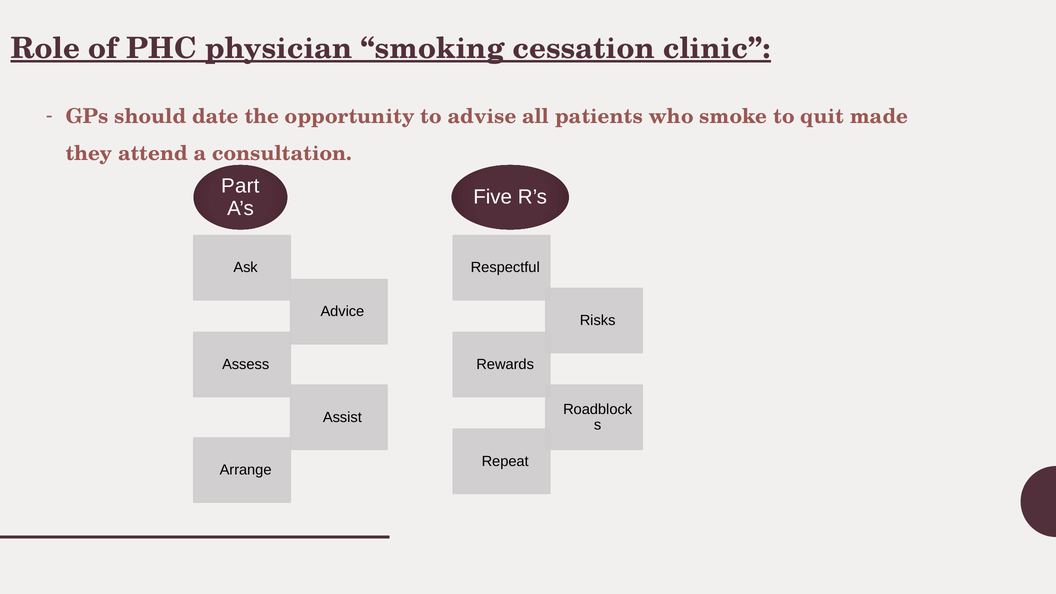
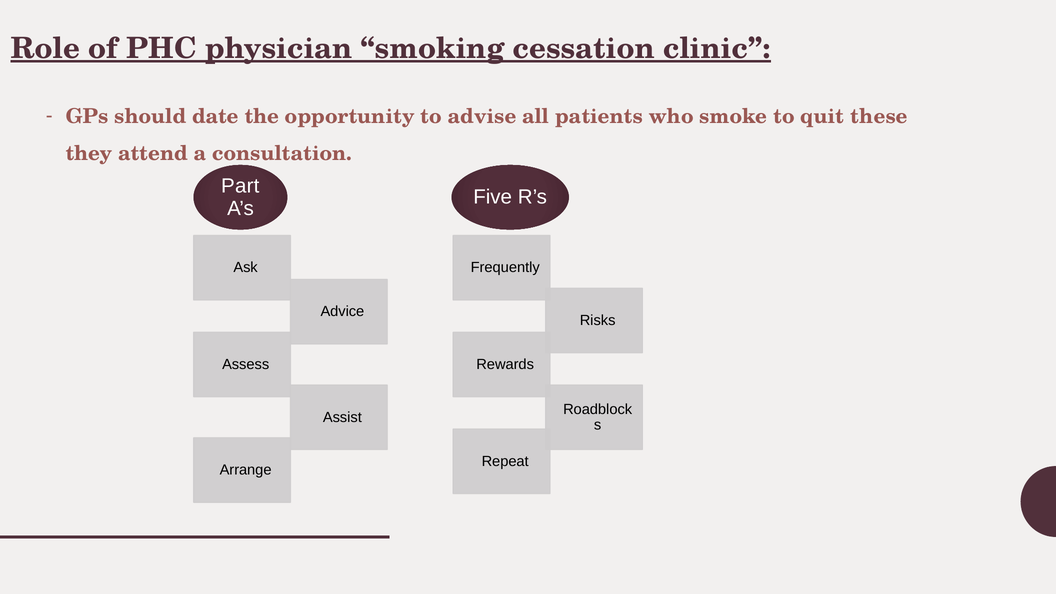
made: made -> these
Respectful: Respectful -> Frequently
